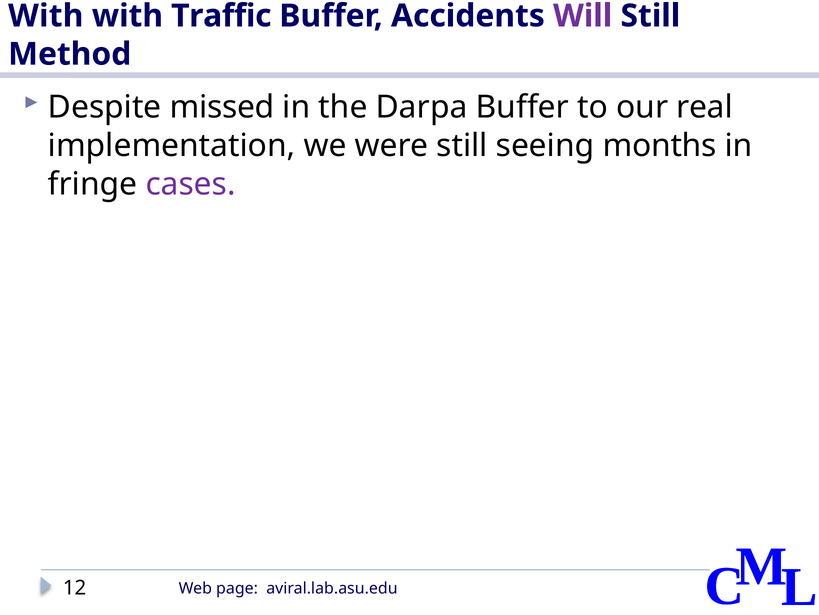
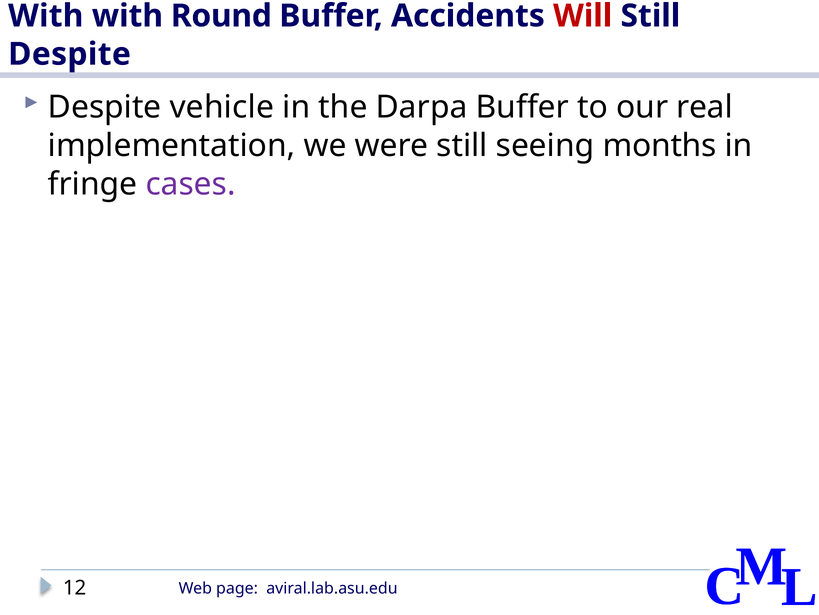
Traffic: Traffic -> Round
Will colour: purple -> red
Method at (70, 54): Method -> Despite
missed: missed -> vehicle
